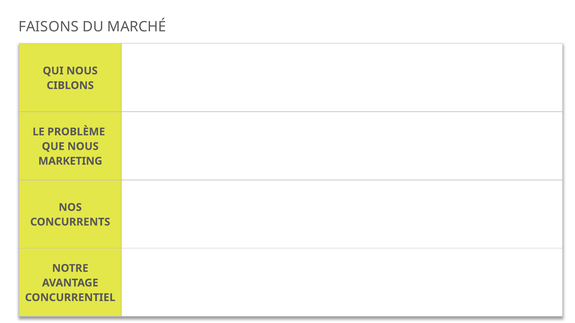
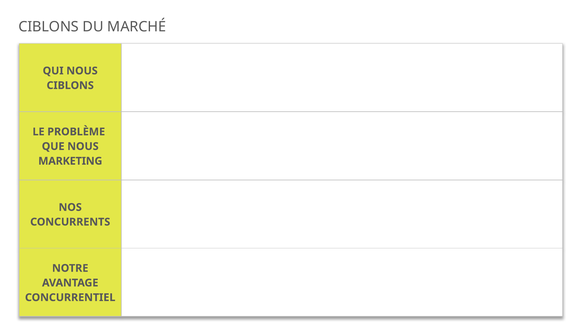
FAISONS at (49, 27): FAISONS -> CIBLONS
